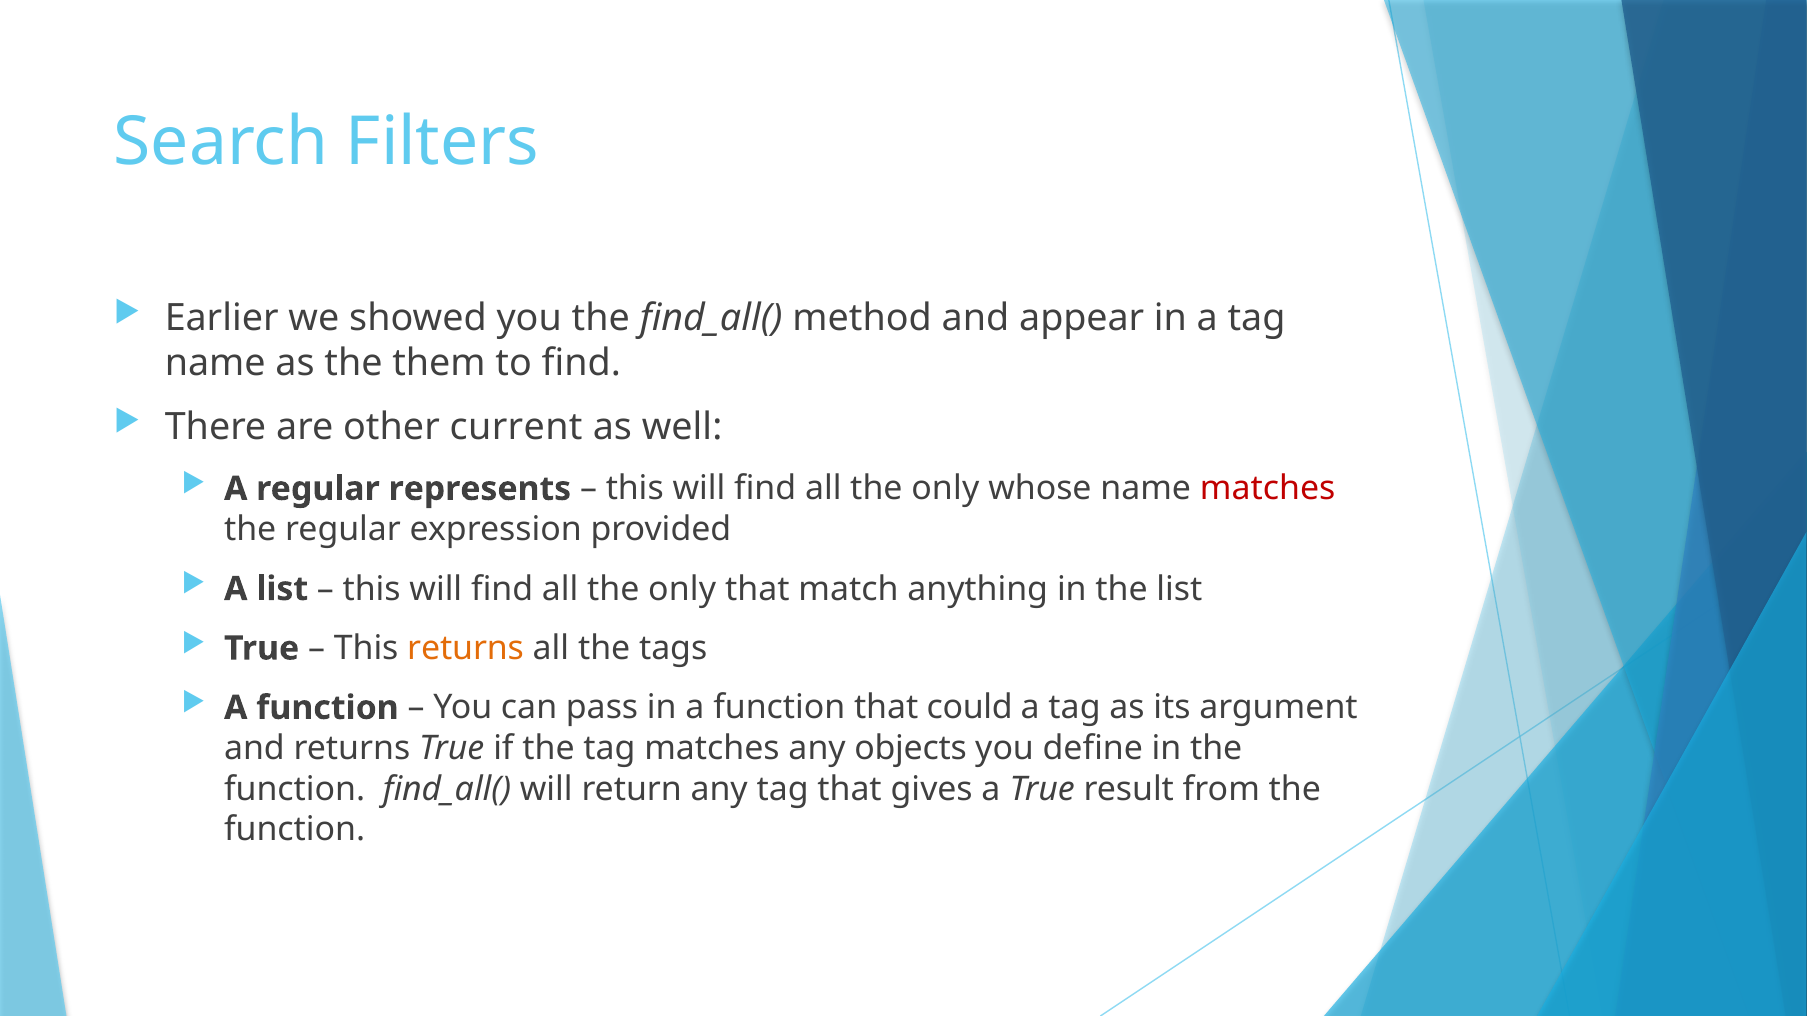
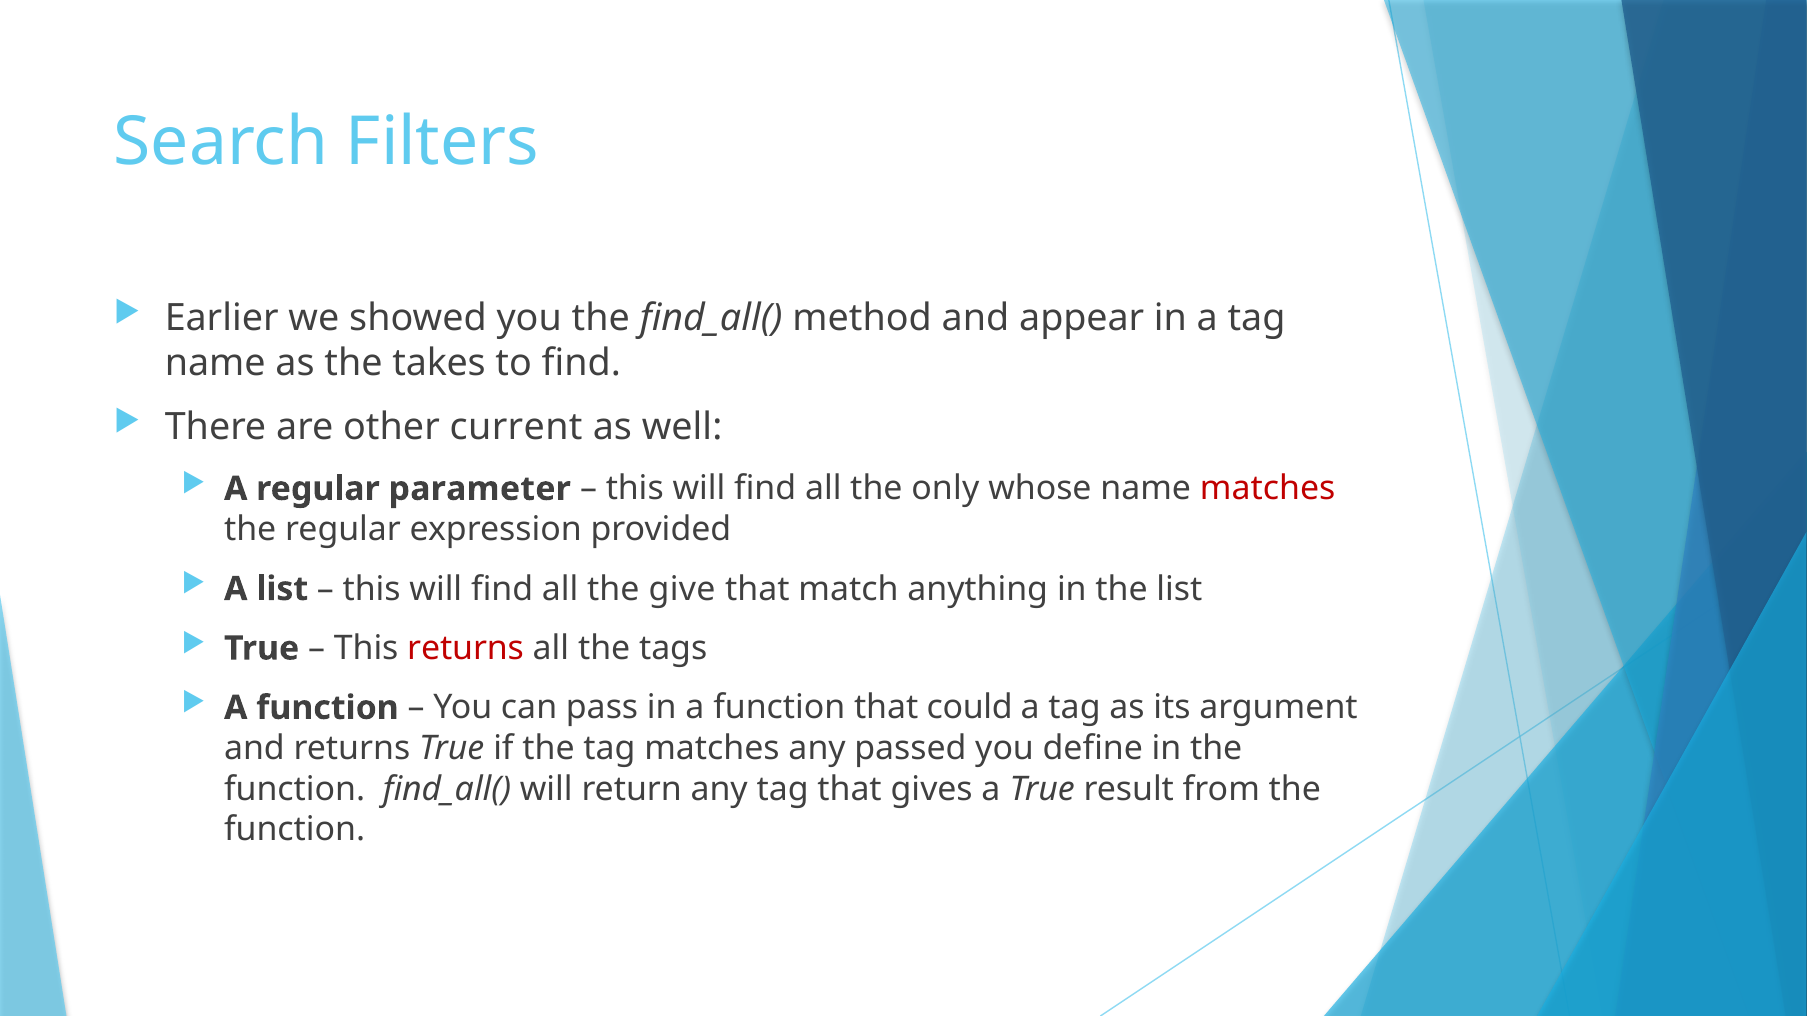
them: them -> takes
represents: represents -> parameter
only at (682, 589): only -> give
returns at (466, 649) colour: orange -> red
objects: objects -> passed
